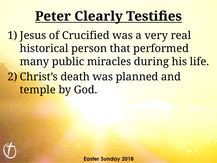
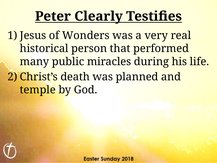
Crucified: Crucified -> Wonders
